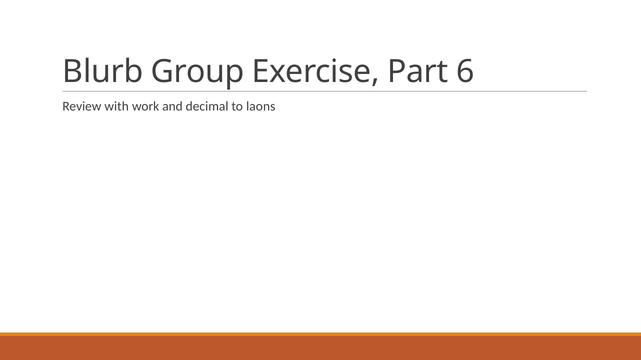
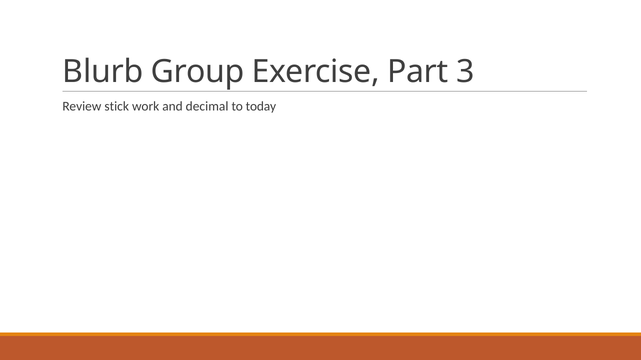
6: 6 -> 3
with: with -> stick
laons: laons -> today
